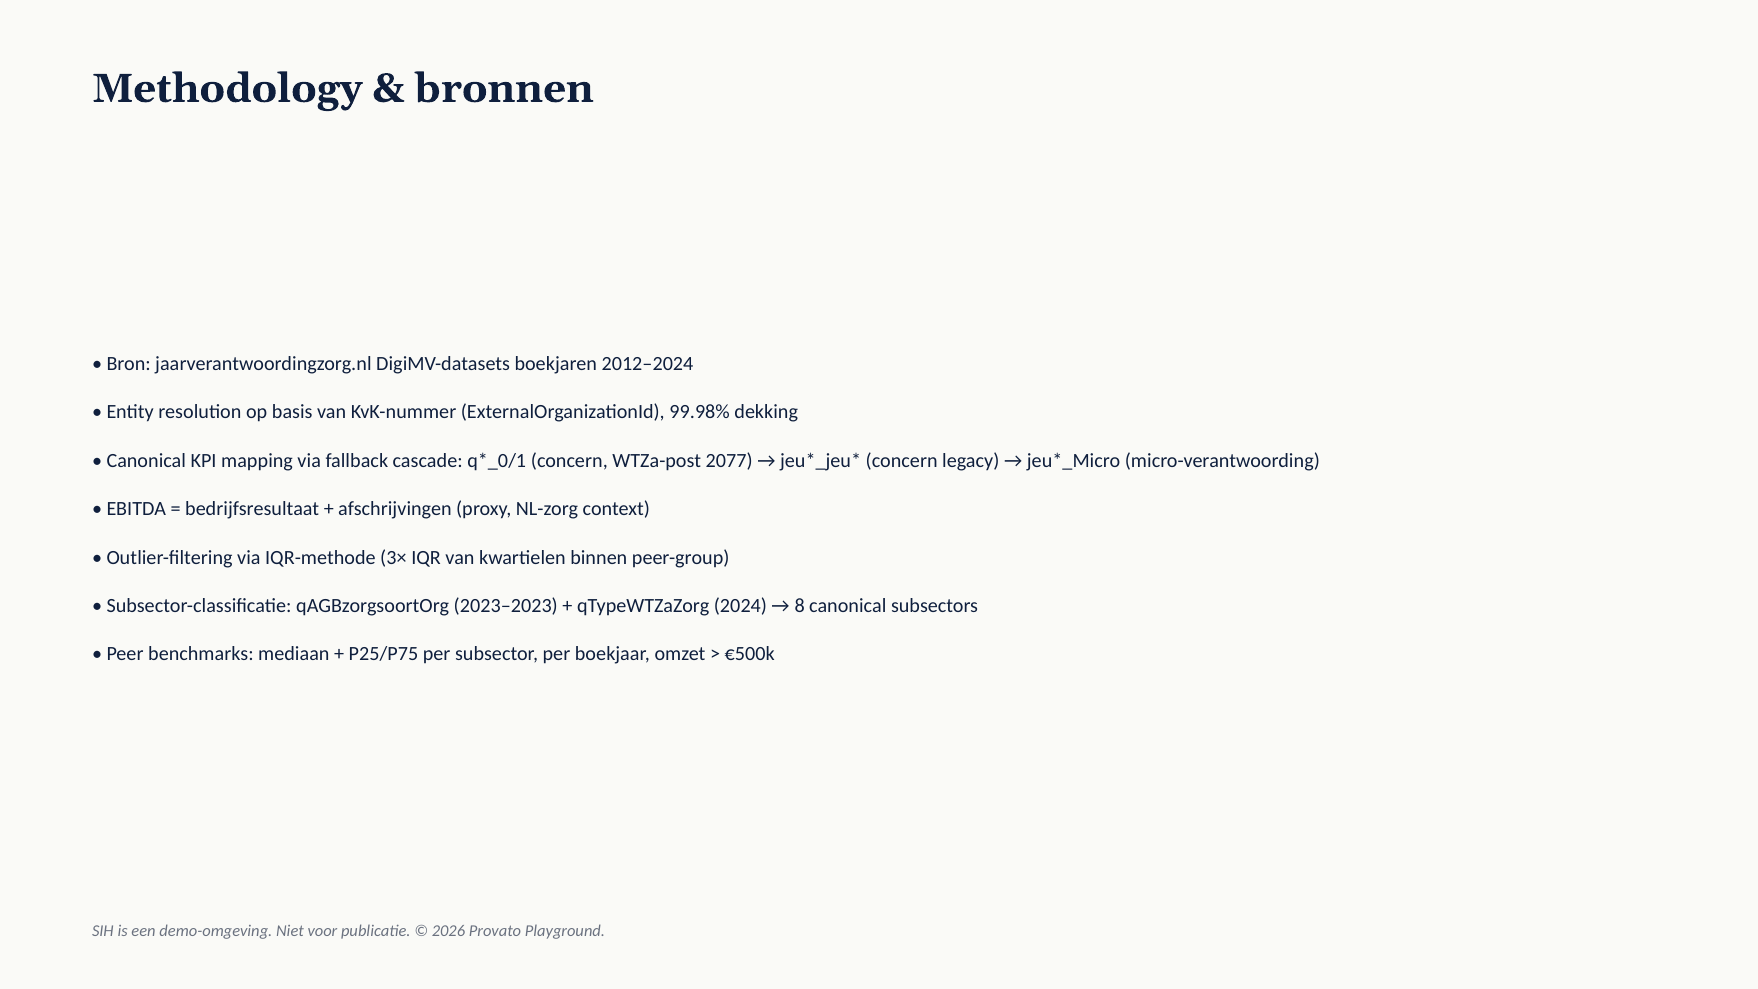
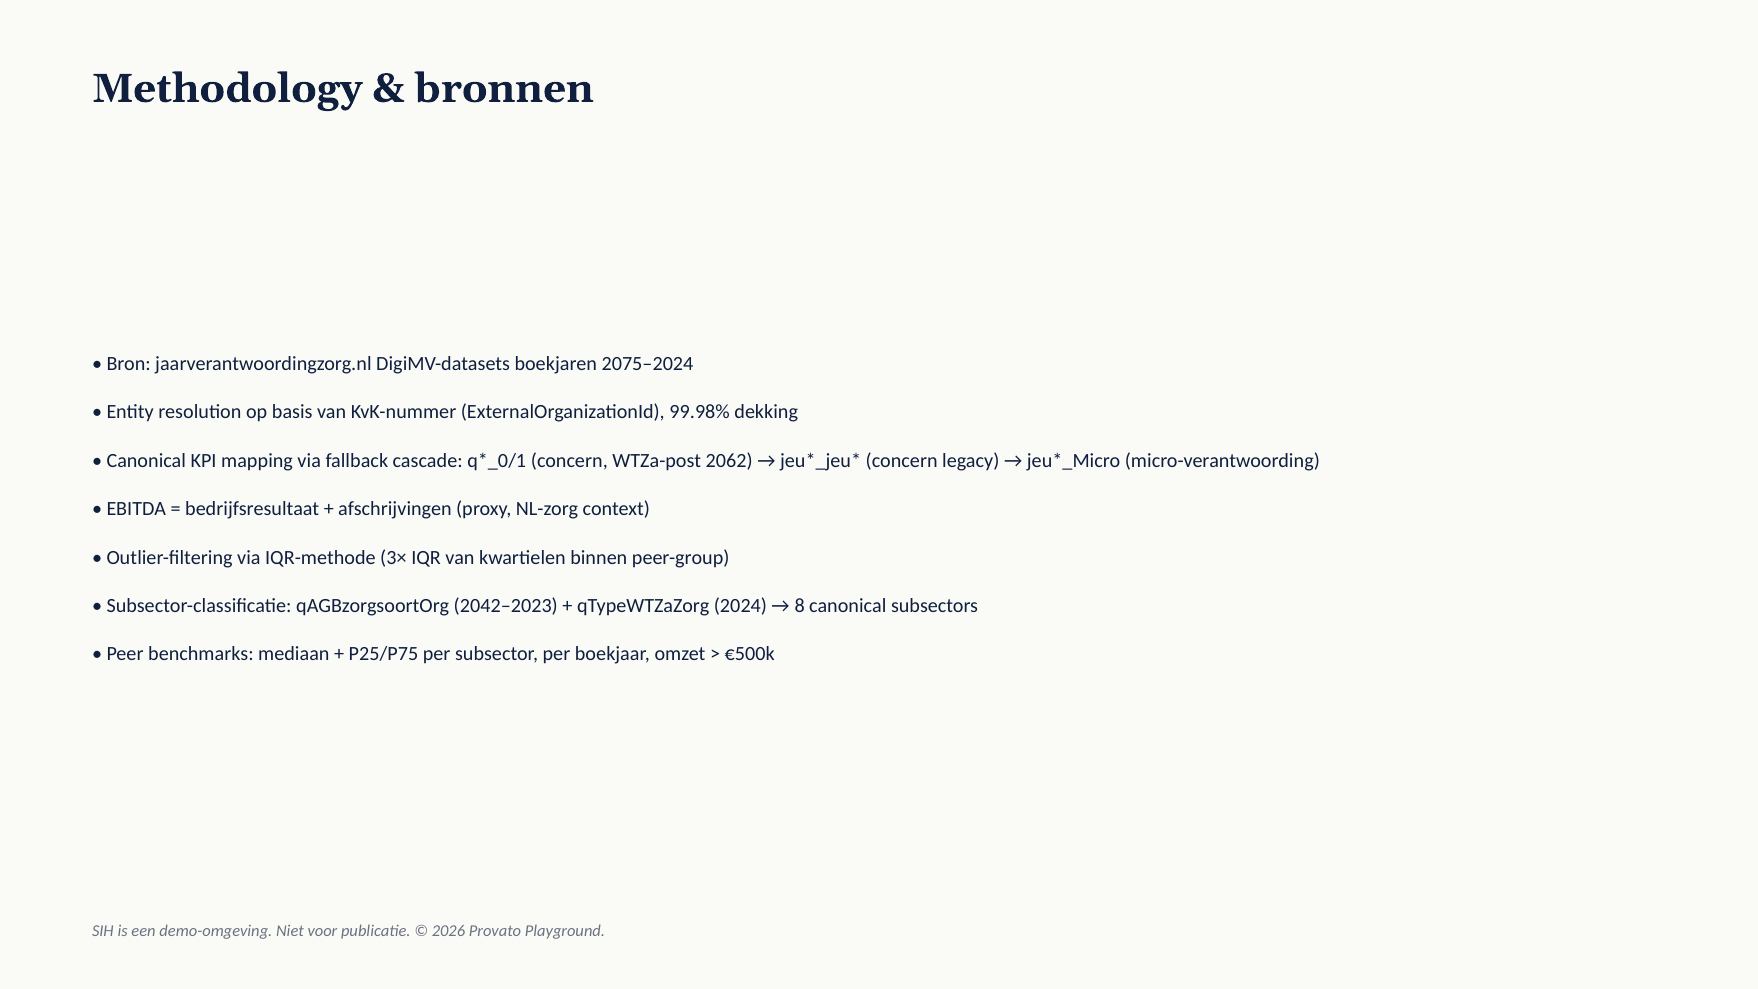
2012–2024: 2012–2024 -> 2075–2024
2077: 2077 -> 2062
2023–2023: 2023–2023 -> 2042–2023
